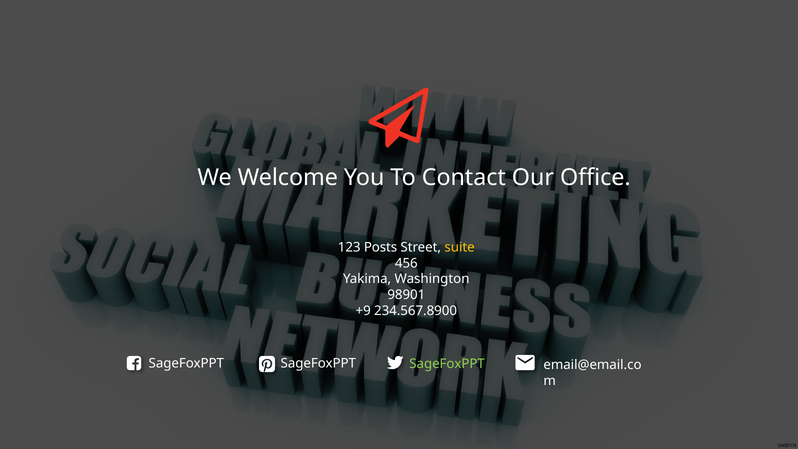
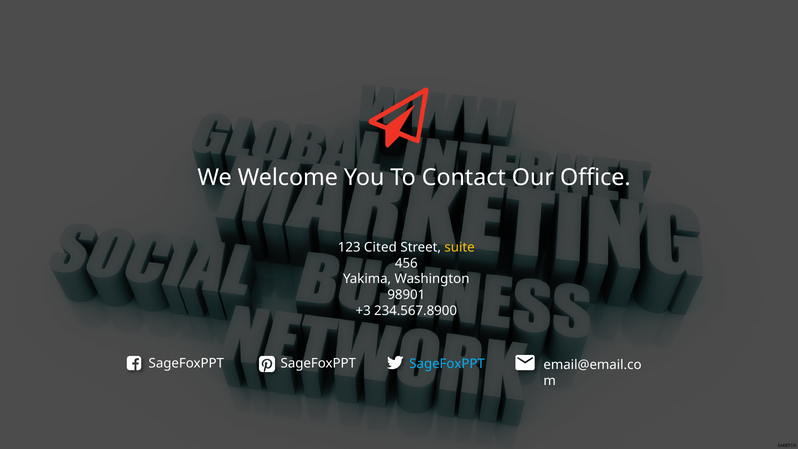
Posts: Posts -> Cited
+9: +9 -> +3
SageFoxPPT at (447, 364) colour: light green -> light blue
